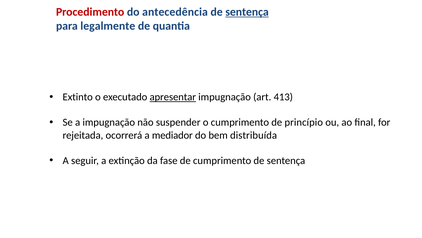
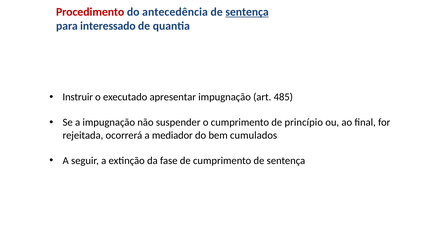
legalmente: legalmente -> interessado
Extinto: Extinto -> Instruir
apresentar underline: present -> none
413: 413 -> 485
distribuída: distribuída -> cumulados
